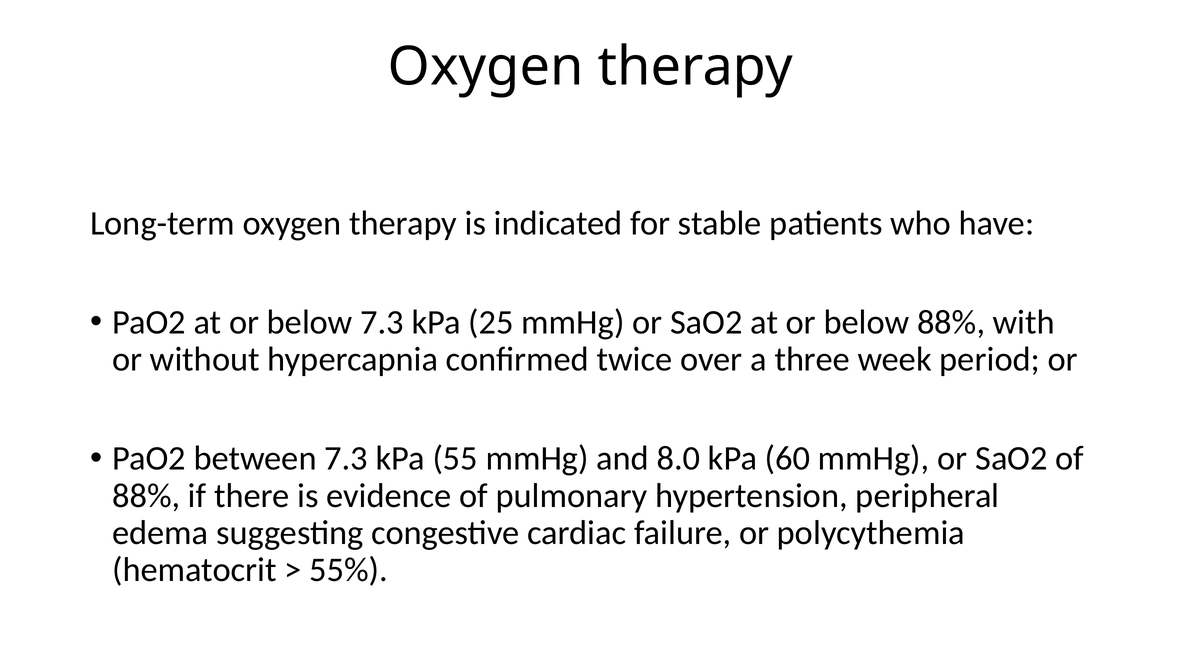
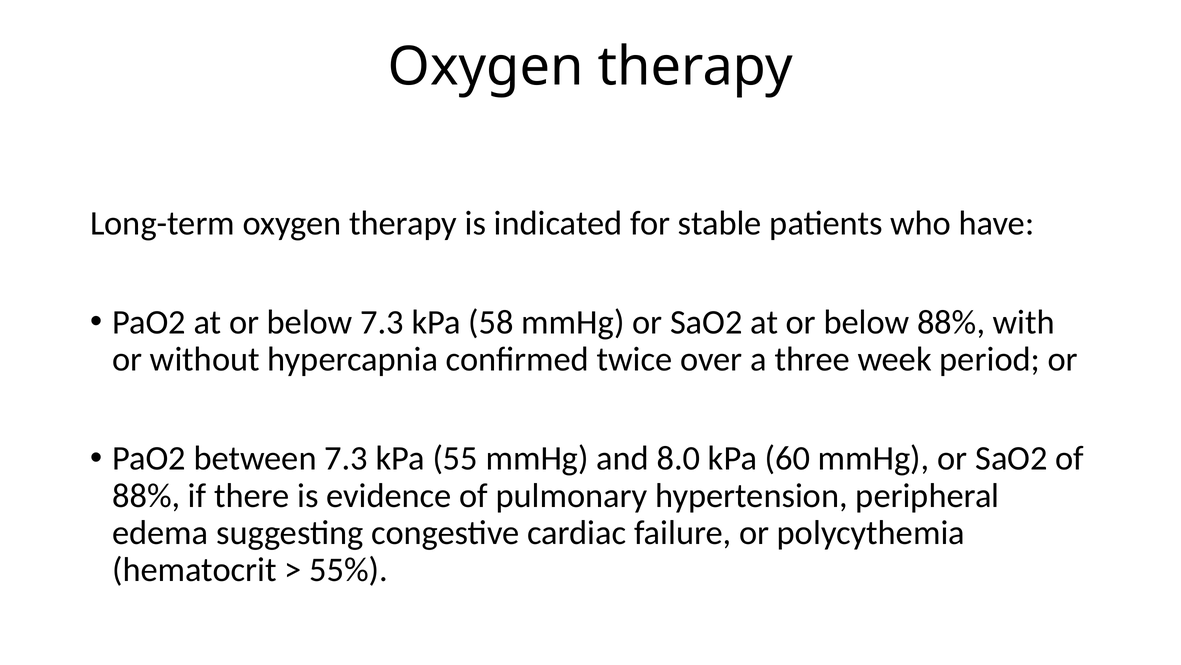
25: 25 -> 58
